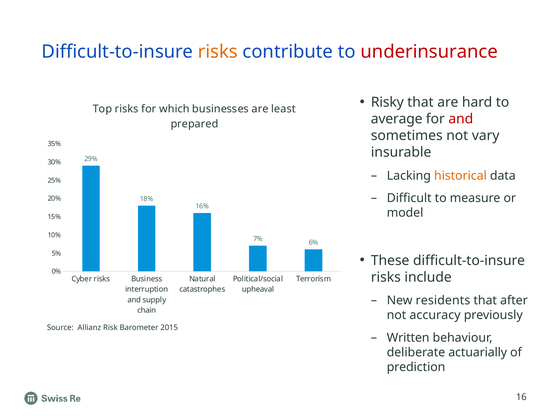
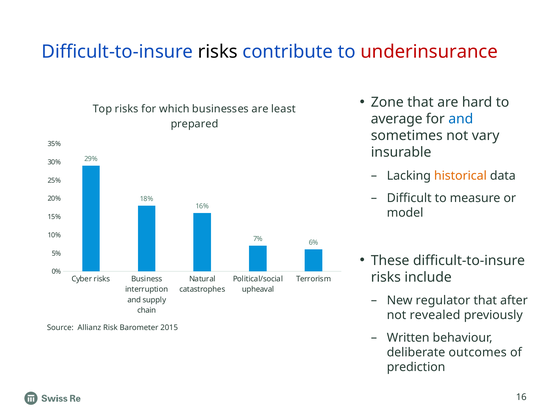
risks at (218, 52) colour: orange -> black
Risky: Risky -> Zone
and at (461, 119) colour: red -> blue
residents: residents -> regulator
accuracy: accuracy -> revealed
actuarially: actuarially -> outcomes
